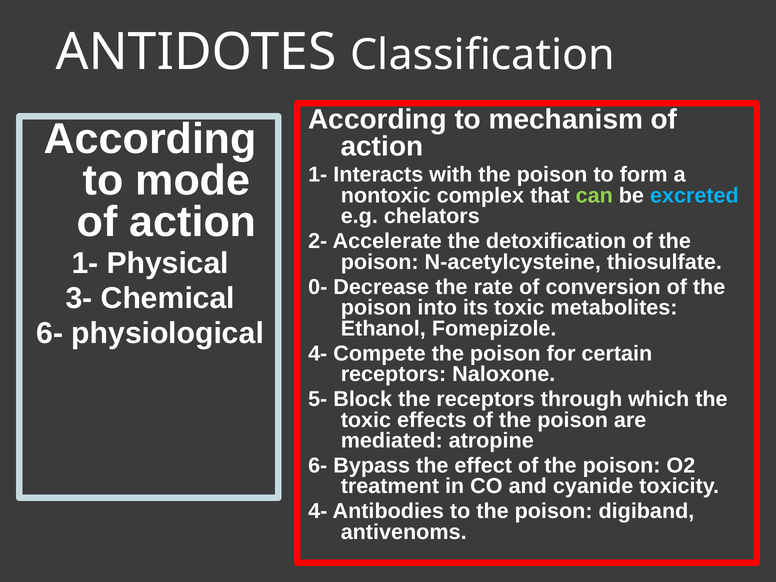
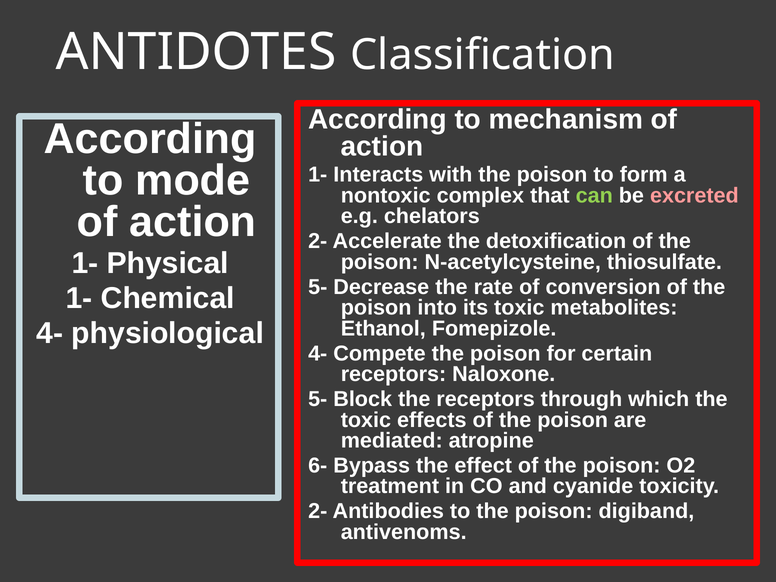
excreted colour: light blue -> pink
0- at (318, 287): 0- -> 5-
3- at (79, 298): 3- -> 1-
6- at (50, 333): 6- -> 4-
4- at (318, 511): 4- -> 2-
